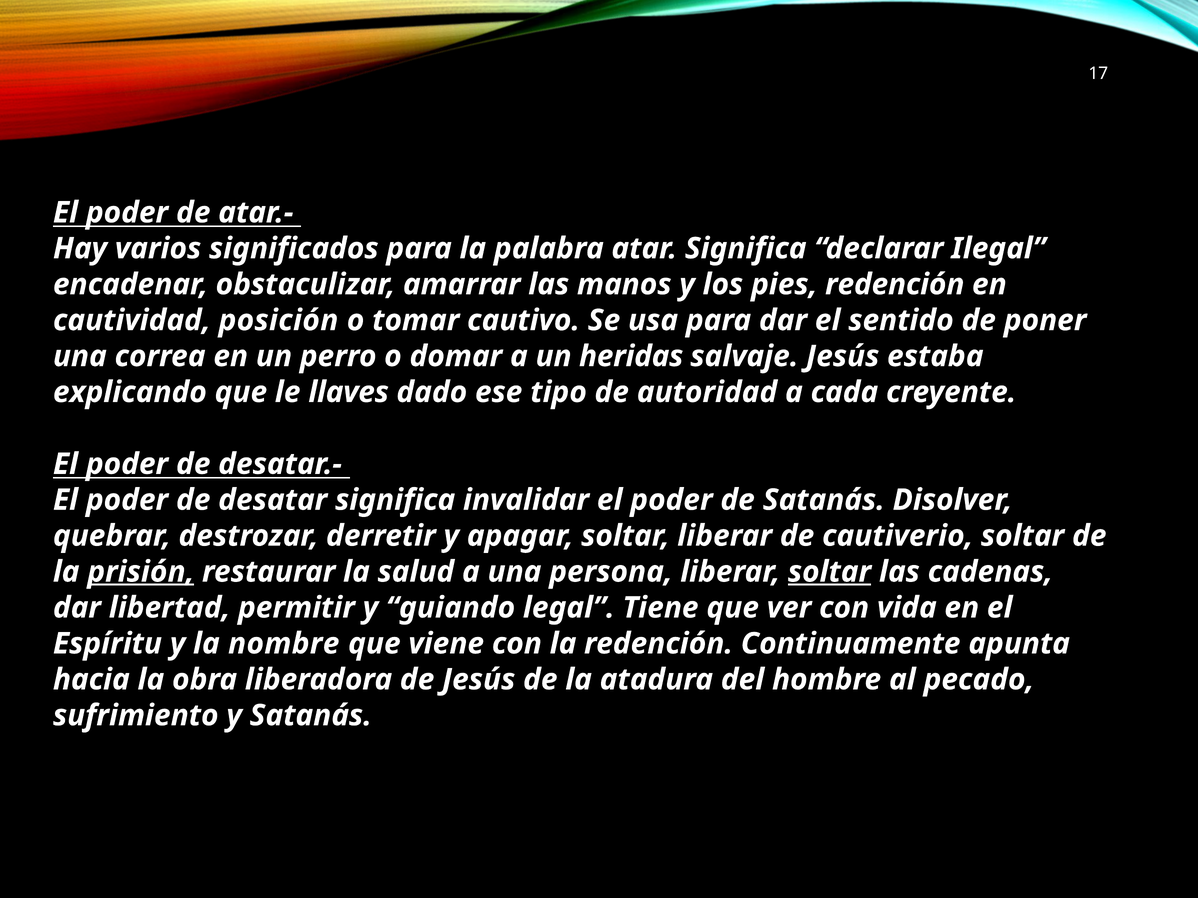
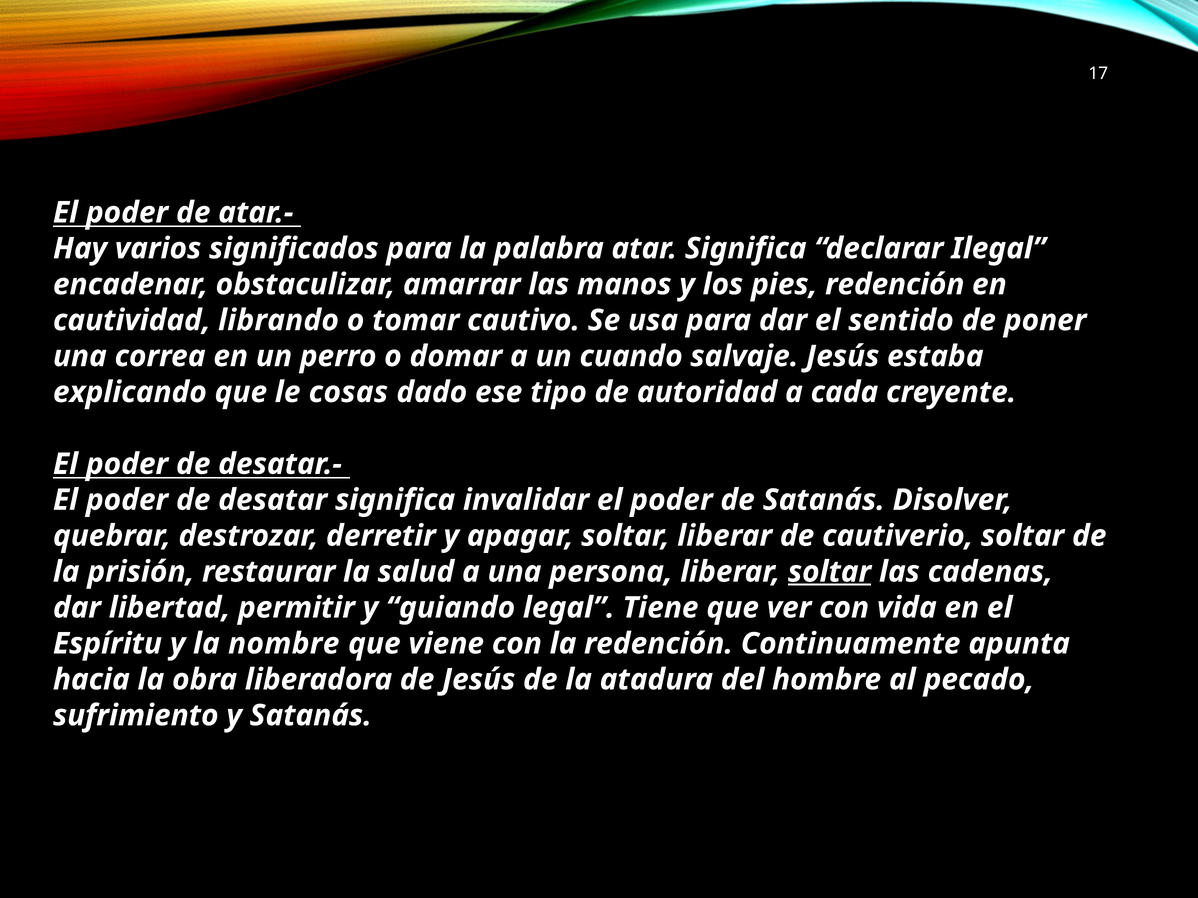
posición: posición -> librando
heridas: heridas -> cuando
llaves: llaves -> cosas
prisión underline: present -> none
